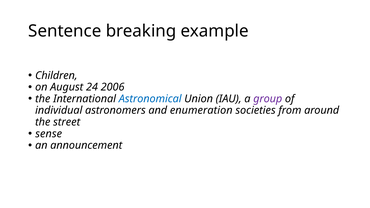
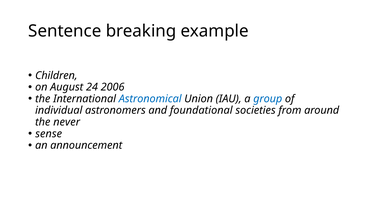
group colour: purple -> blue
enumeration: enumeration -> foundational
street: street -> never
